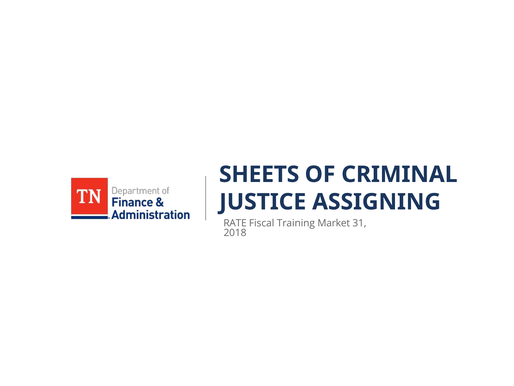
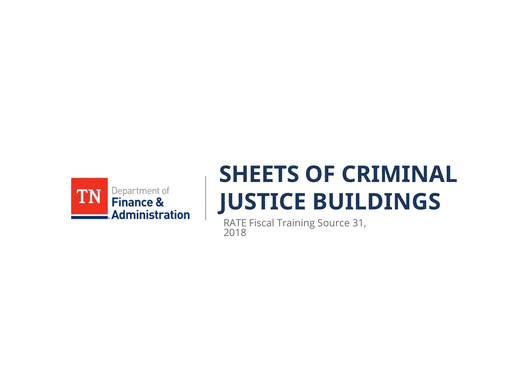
ASSIGNING: ASSIGNING -> BUILDINGS
Market: Market -> Source
